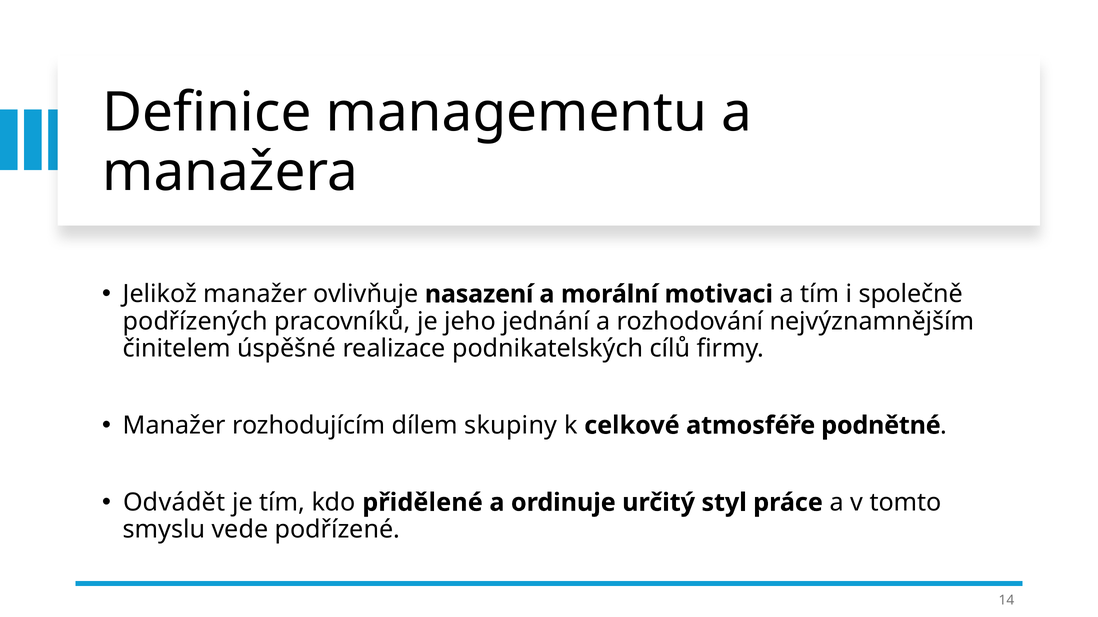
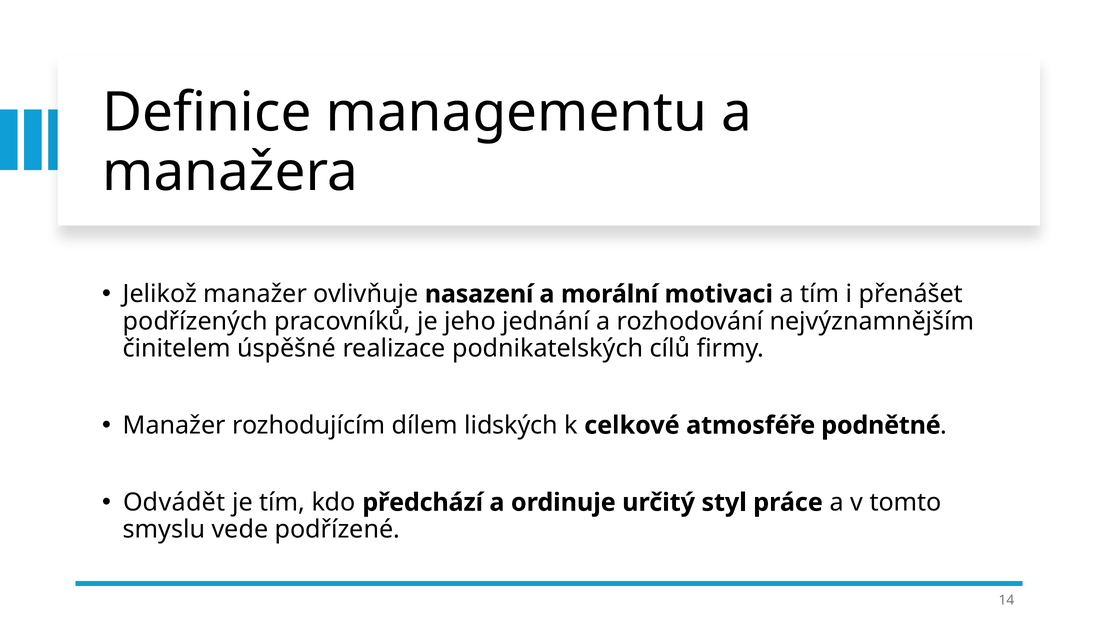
společně: společně -> přenášet
skupiny: skupiny -> lidských
přidělené: přidělené -> předchází
